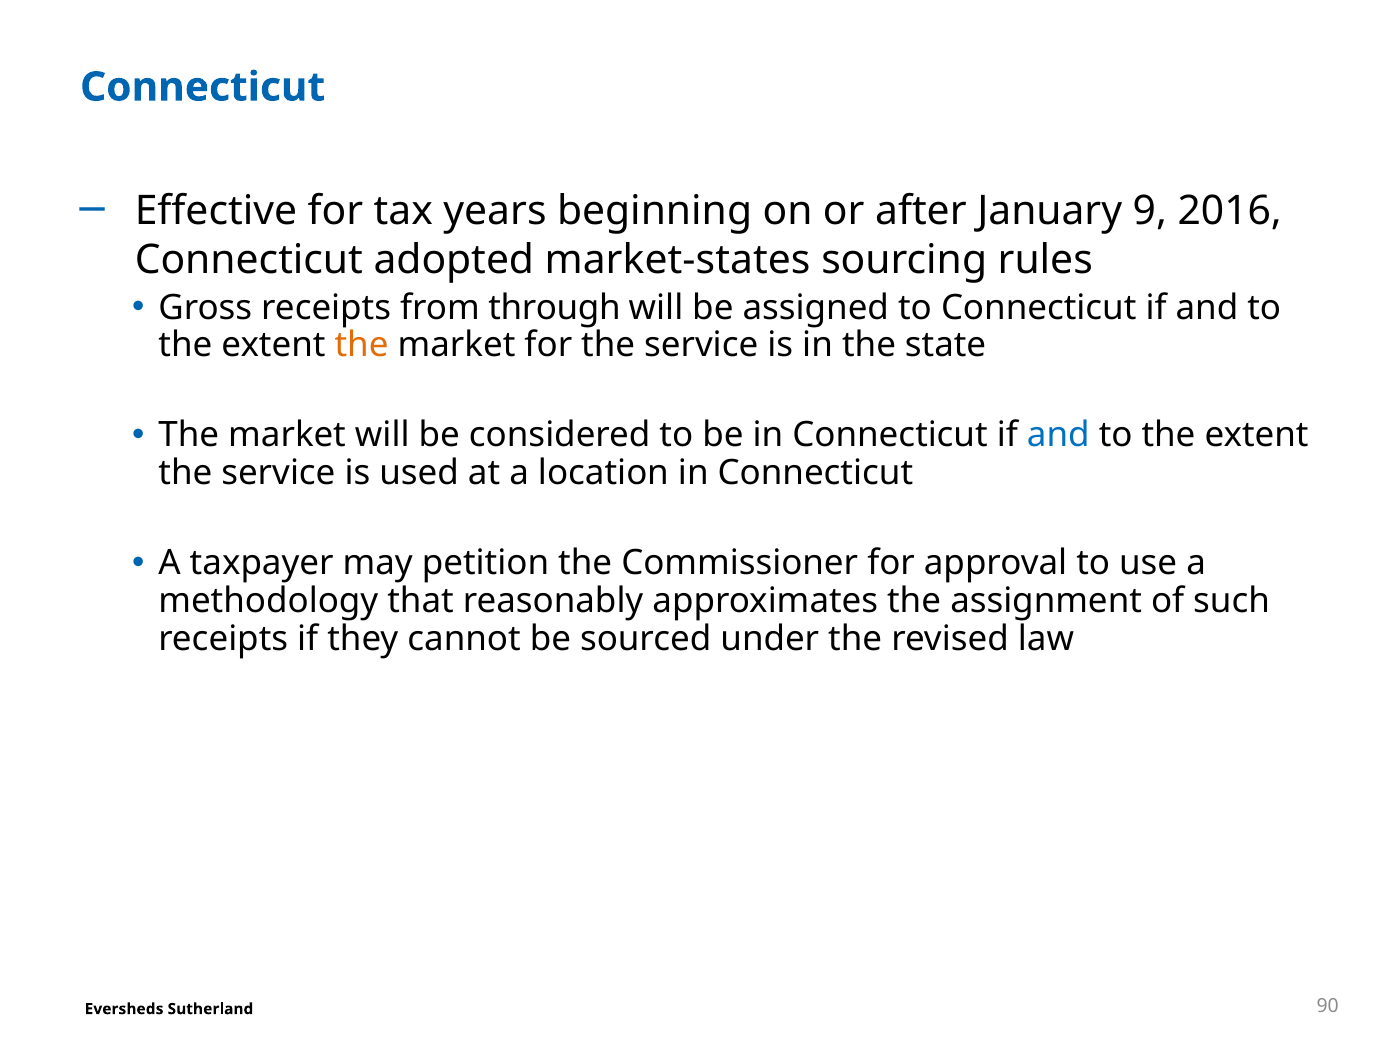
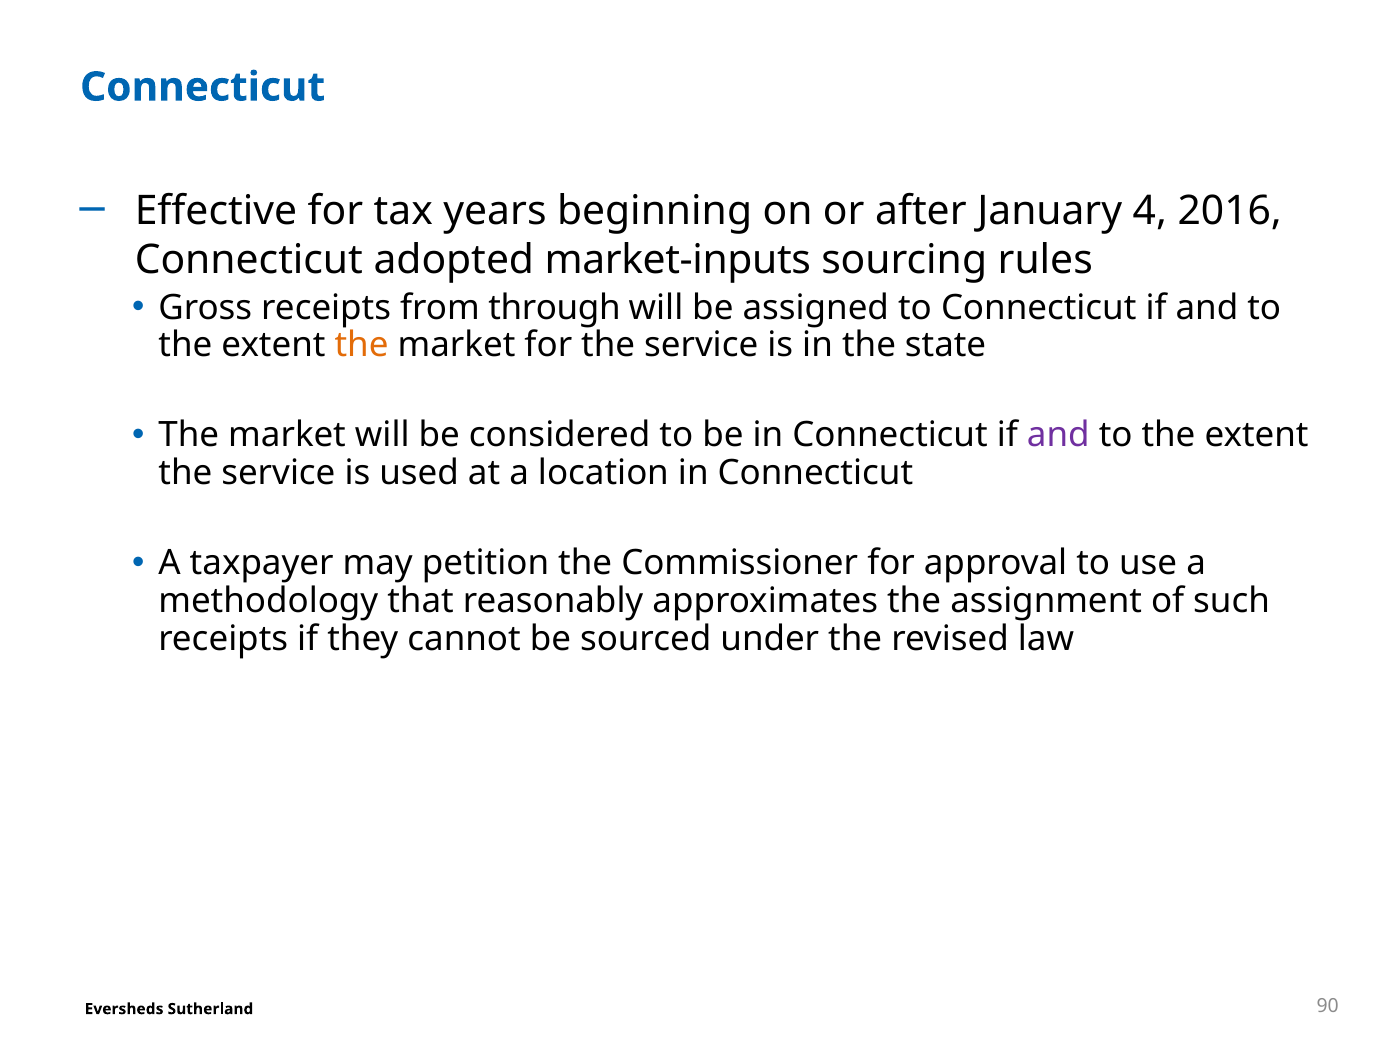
9: 9 -> 4
market-states: market-states -> market-inputs
and at (1058, 436) colour: blue -> purple
